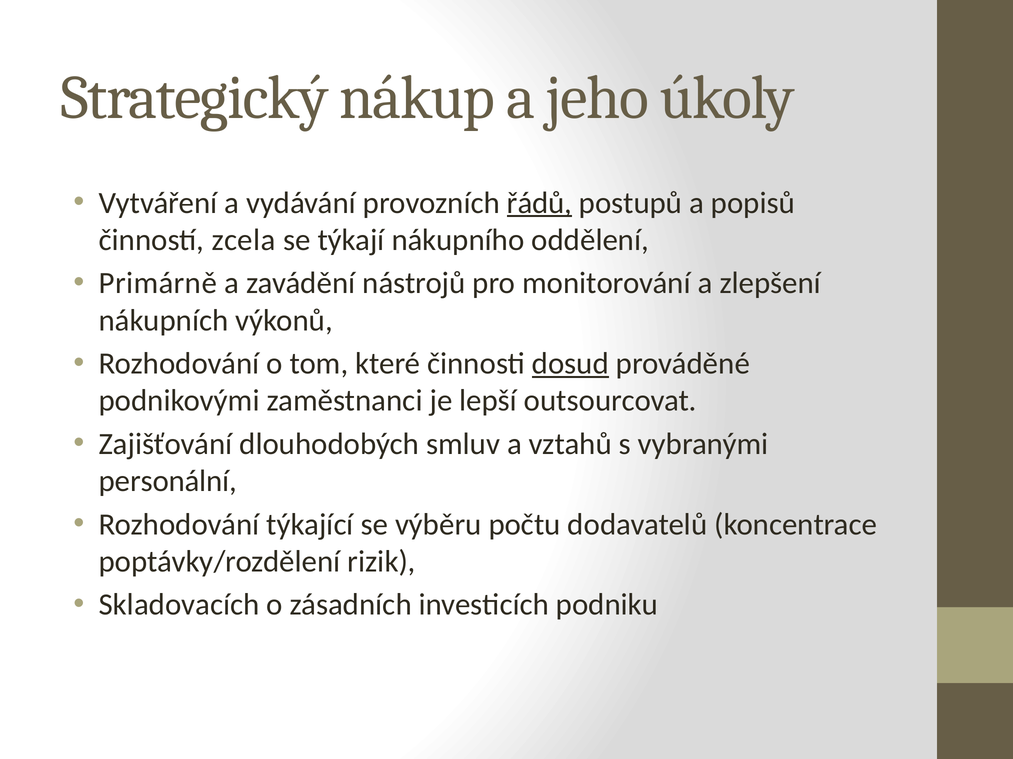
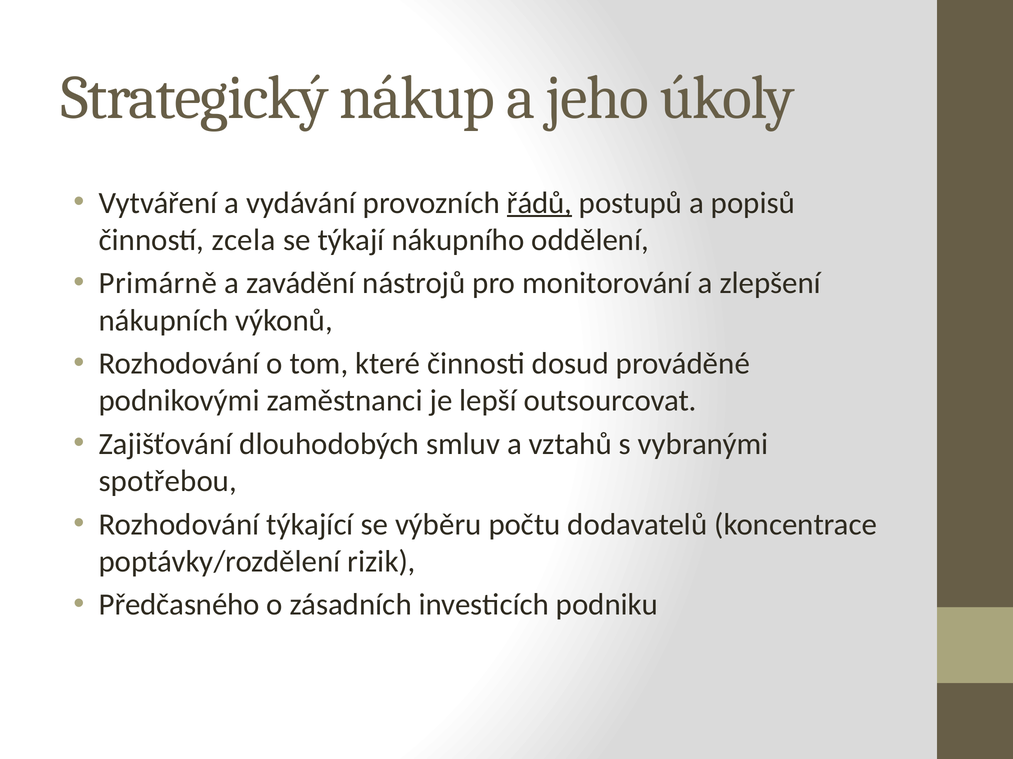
dosud underline: present -> none
personální: personální -> spotřebou
Skladovacích: Skladovacích -> Předčasného
